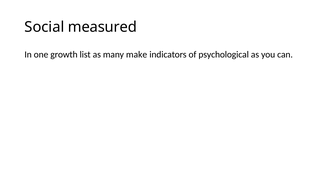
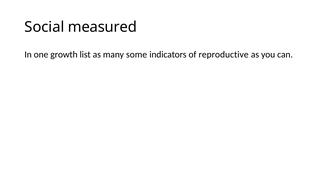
make: make -> some
psychological: psychological -> reproductive
